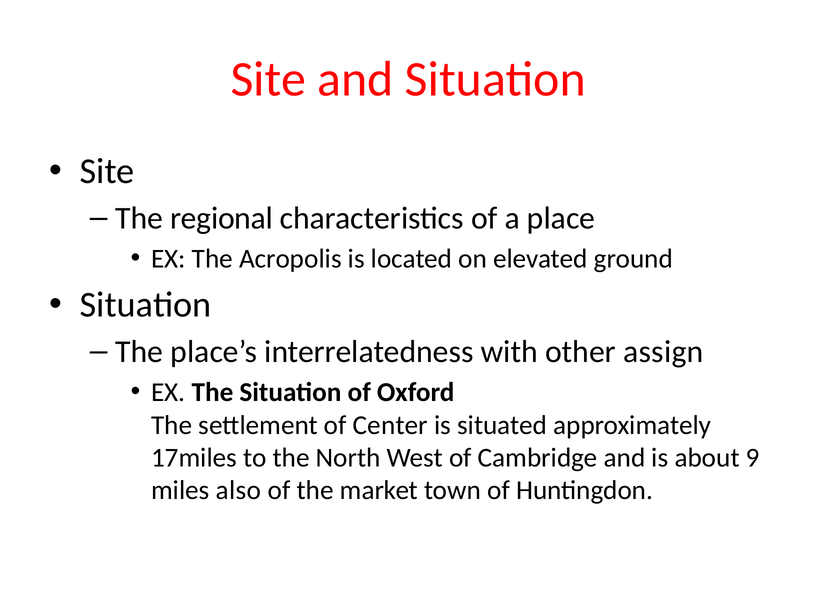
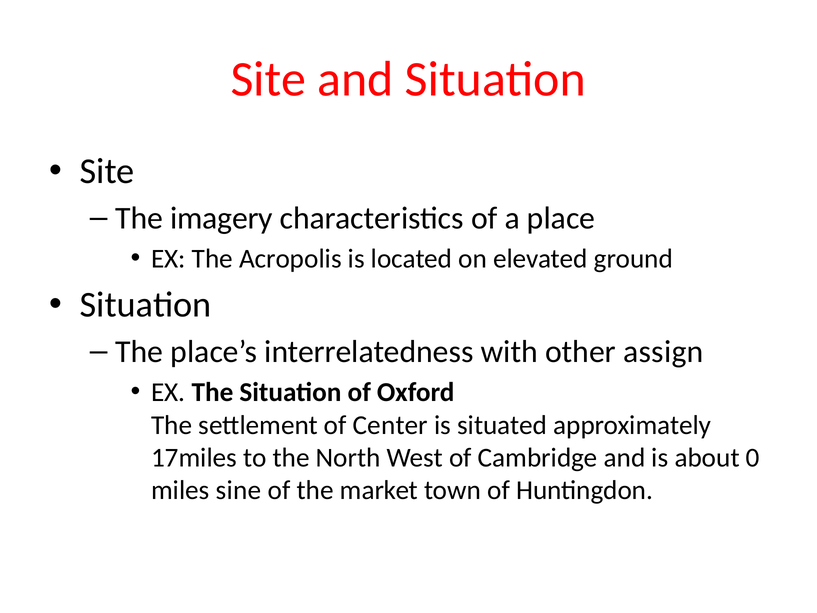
regional: regional -> imagery
9: 9 -> 0
also: also -> sine
